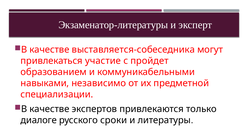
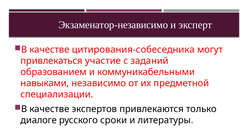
Экзаменатор-литературы: Экзаменатор-литературы -> Экзаменатор-независимо
выставляется-собеседника: выставляется-собеседника -> цитирования-собеседника
пройдет: пройдет -> заданий
